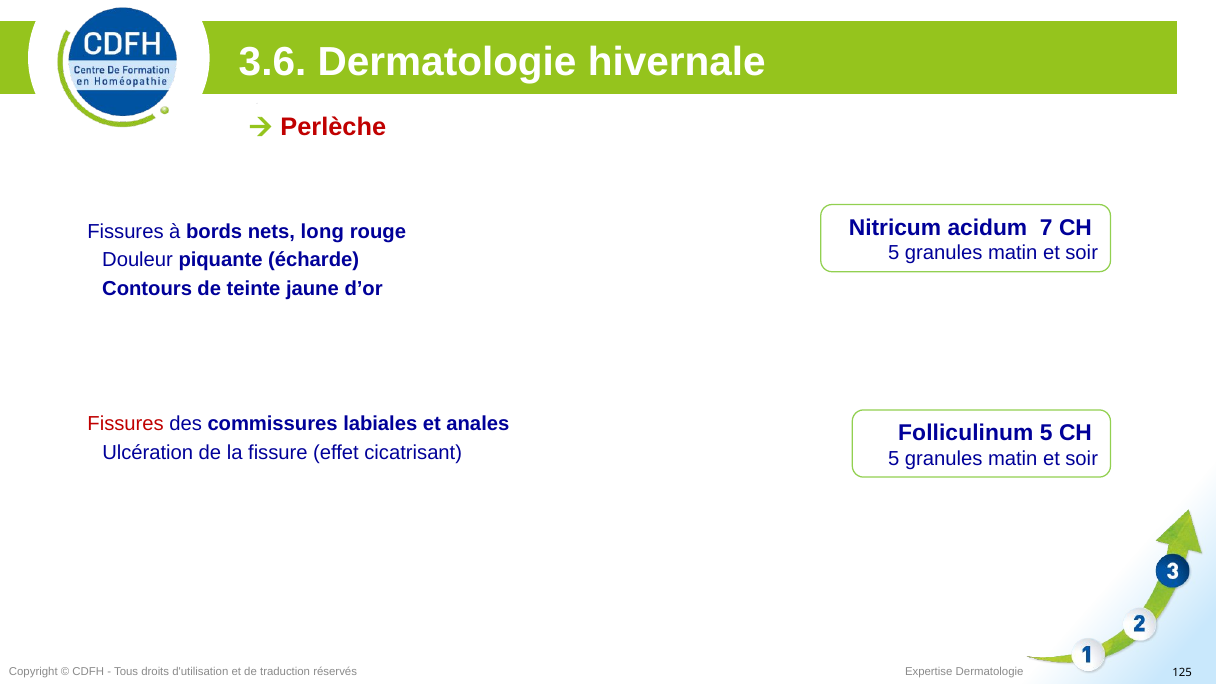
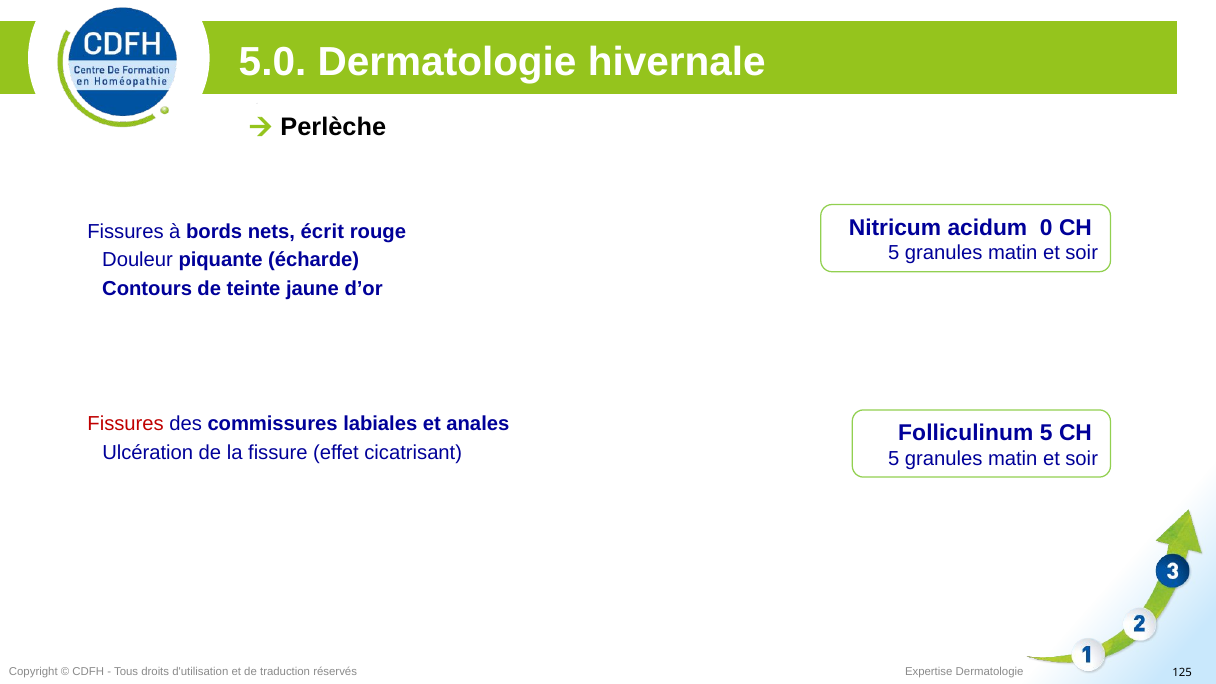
3.6: 3.6 -> 5.0
Perlèche colour: red -> black
7: 7 -> 0
long: long -> écrit
